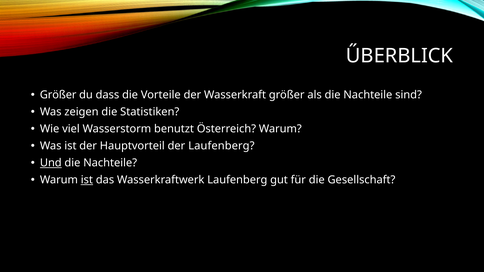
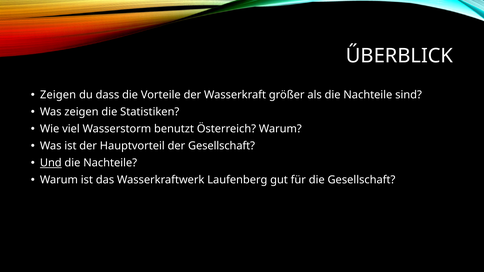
Größer at (58, 95): Größer -> Zeigen
der Laufenberg: Laufenberg -> Gesellschaft
ist at (87, 180) underline: present -> none
